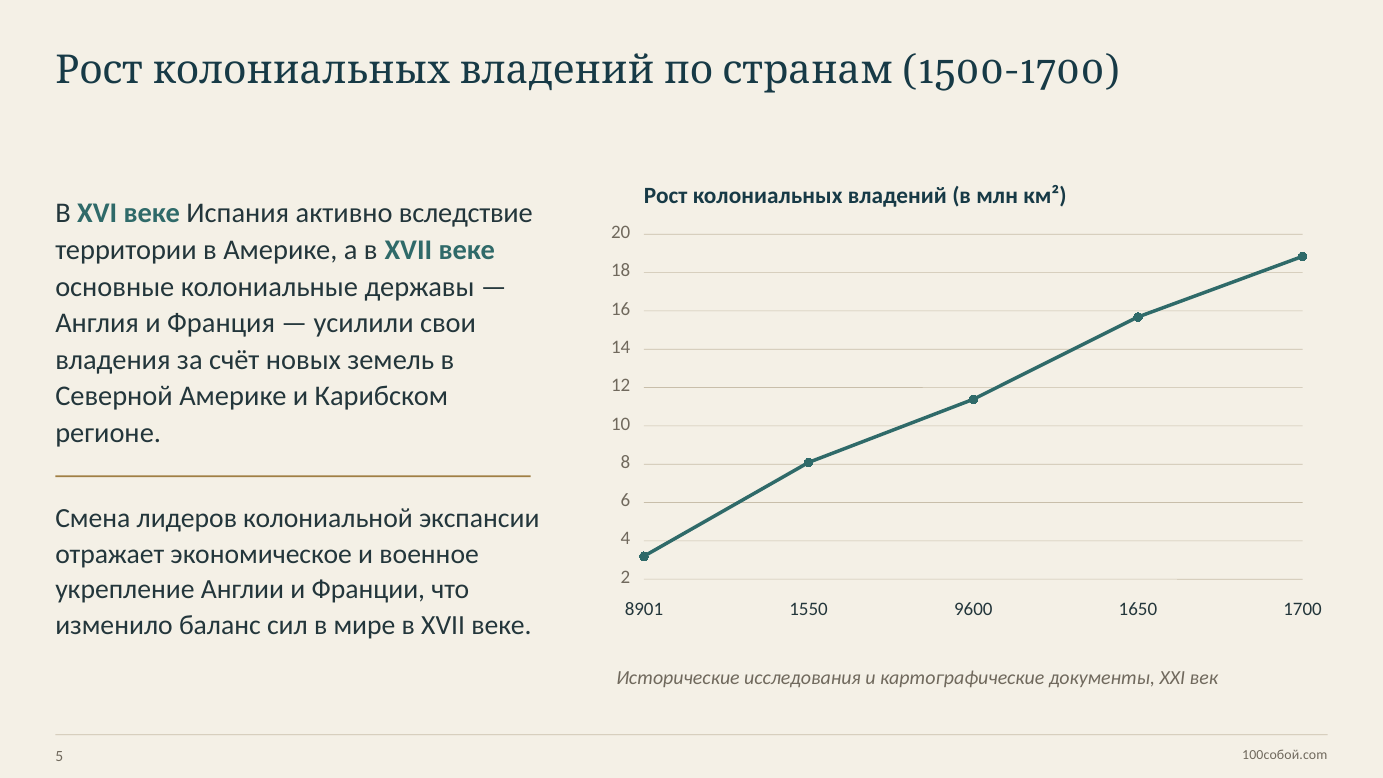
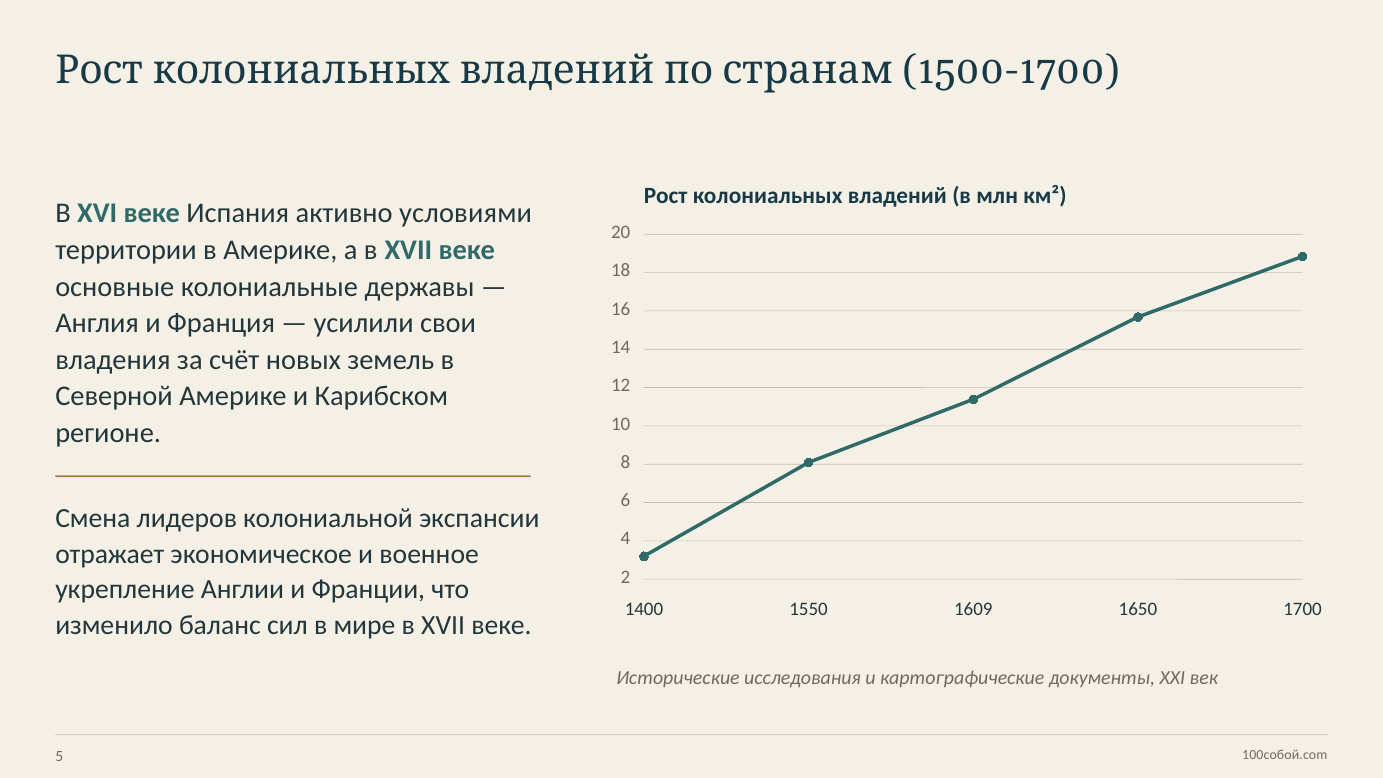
вследствие: вследствие -> условиями
8901: 8901 -> 1400
9600: 9600 -> 1609
